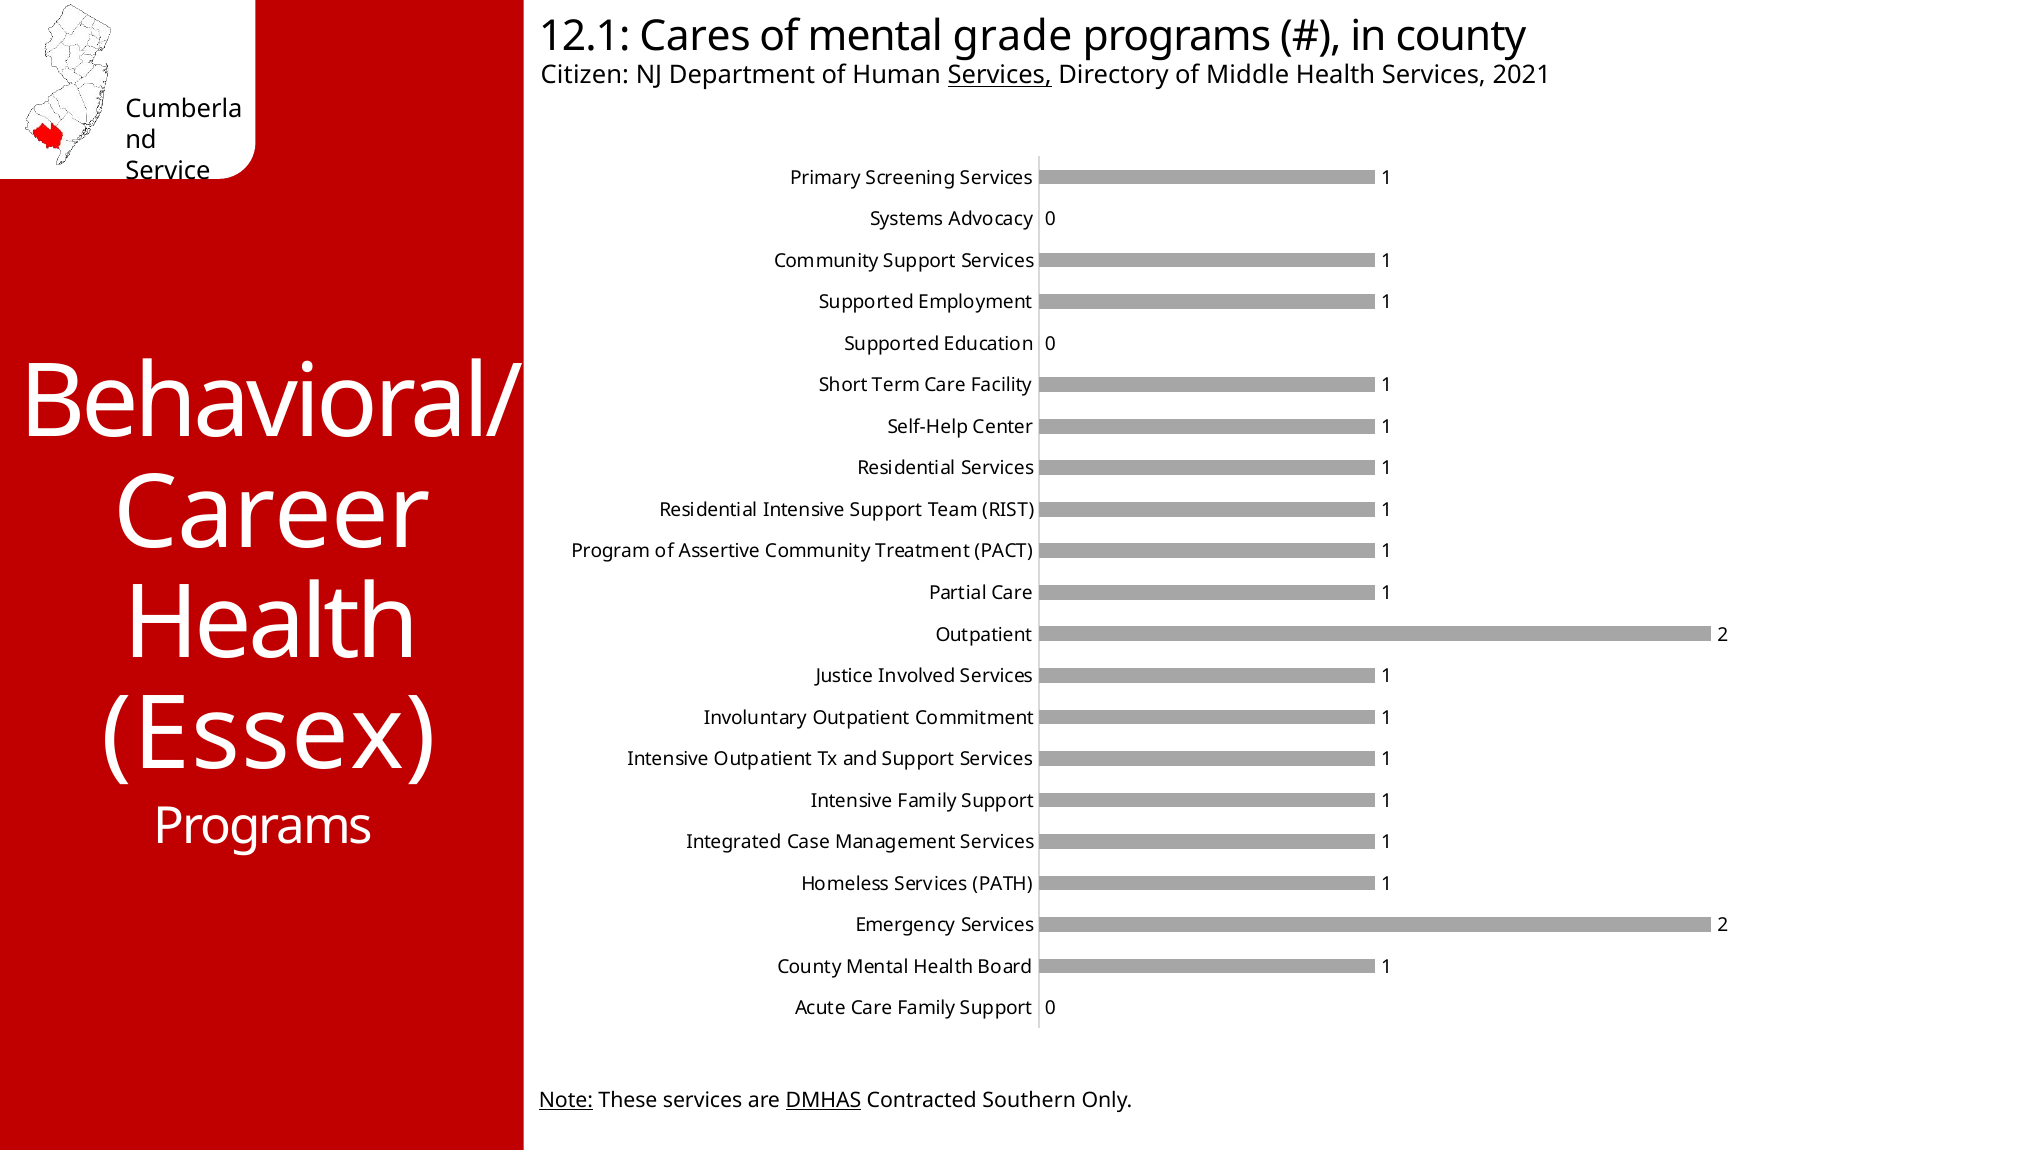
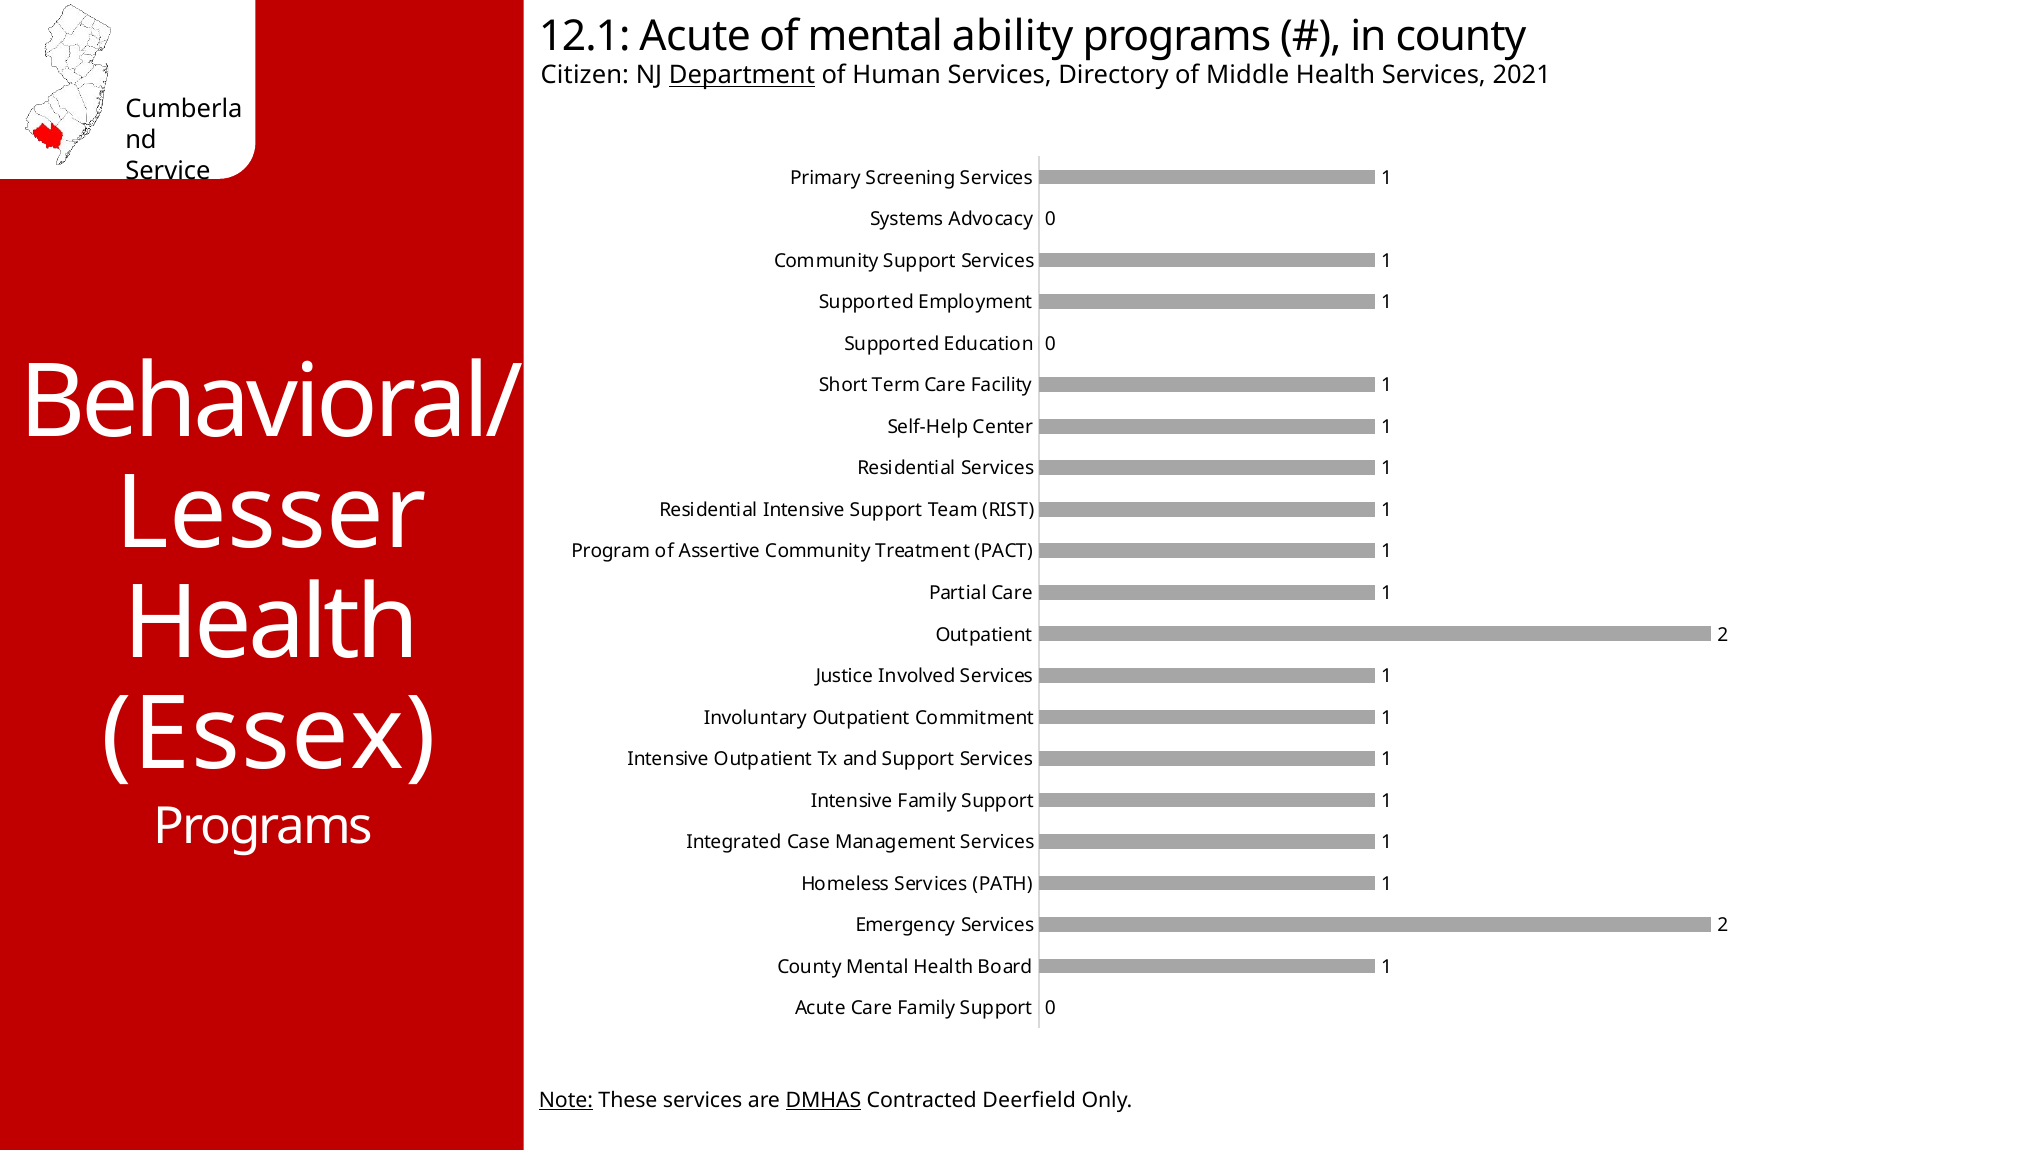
12.1 Cares: Cares -> Acute
grade: grade -> ability
Department underline: none -> present
Services at (1000, 75) underline: present -> none
Career: Career -> Lesser
Southern: Southern -> Deerfield
